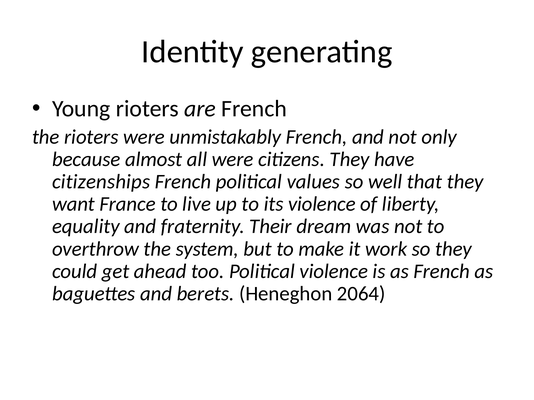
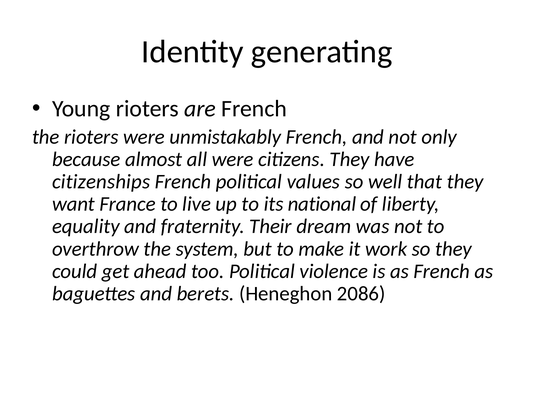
its violence: violence -> national
2064: 2064 -> 2086
